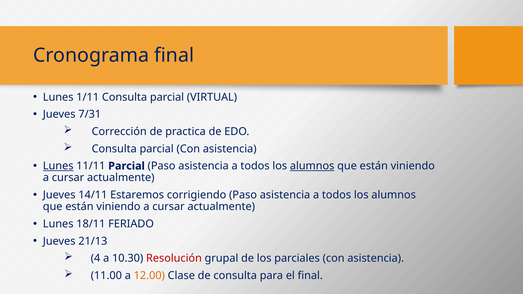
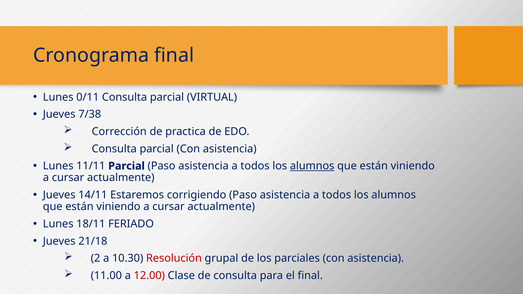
1/11: 1/11 -> 0/11
7/31: 7/31 -> 7/38
Lunes at (58, 166) underline: present -> none
21/13: 21/13 -> 21/18
4: 4 -> 2
12.00 colour: orange -> red
